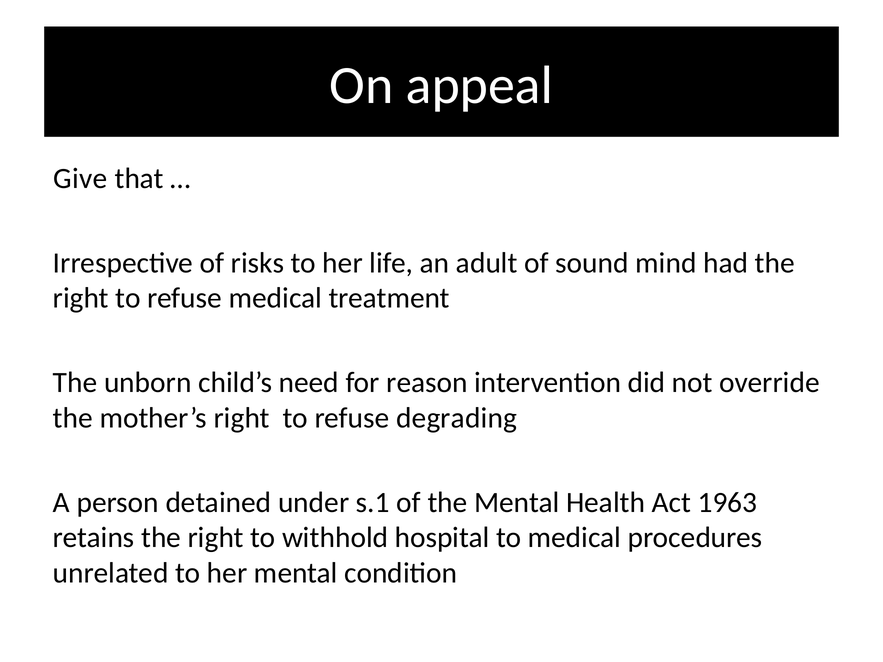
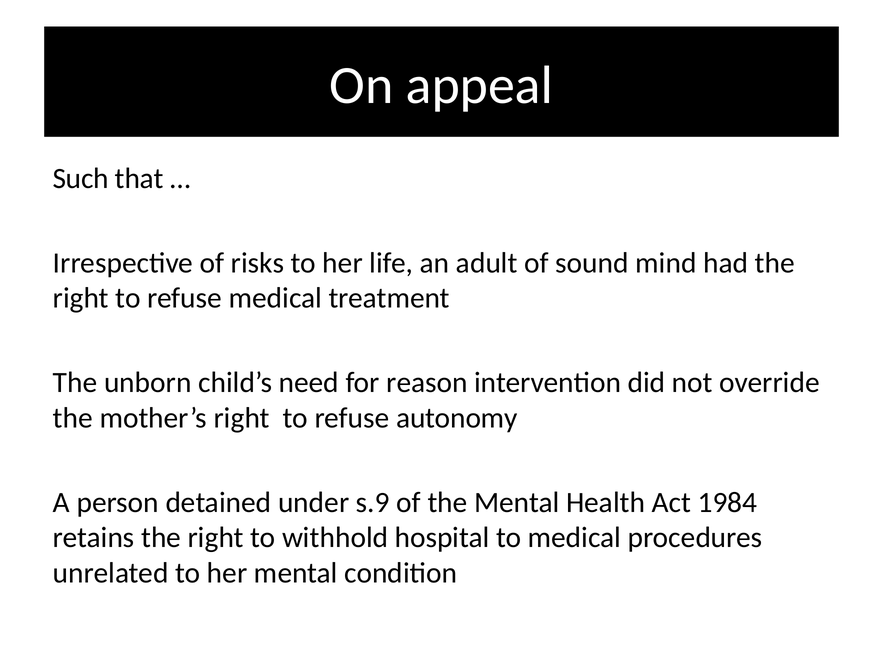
Give: Give -> Such
degrading: degrading -> autonomy
s.1: s.1 -> s.9
1963: 1963 -> 1984
